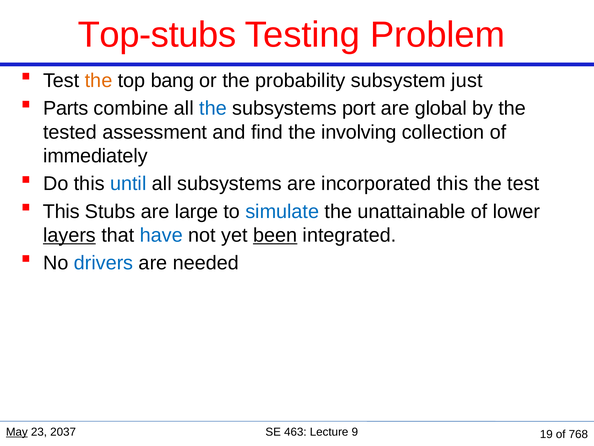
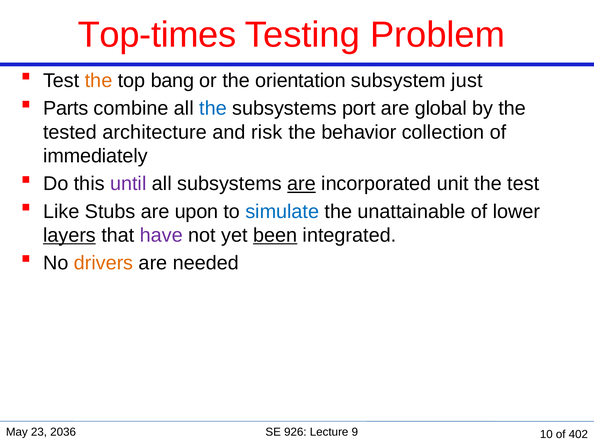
Top-stubs: Top-stubs -> Top-times
probability: probability -> orientation
assessment: assessment -> architecture
find: find -> risk
involving: involving -> behavior
until colour: blue -> purple
are at (302, 184) underline: none -> present
incorporated this: this -> unit
This at (61, 211): This -> Like
large: large -> upon
have colour: blue -> purple
drivers colour: blue -> orange
May underline: present -> none
2037: 2037 -> 2036
463: 463 -> 926
19: 19 -> 10
768: 768 -> 402
